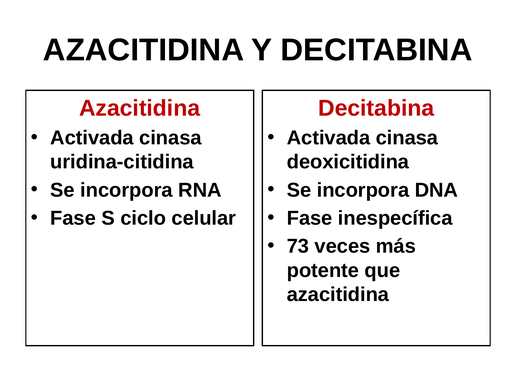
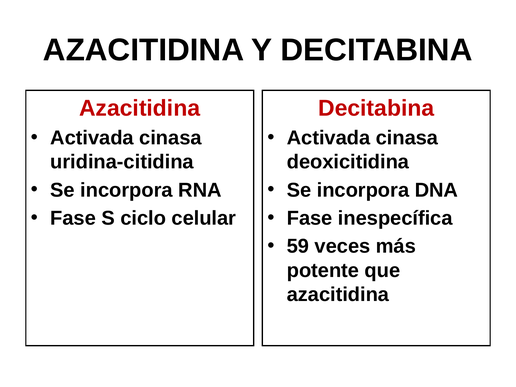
73: 73 -> 59
